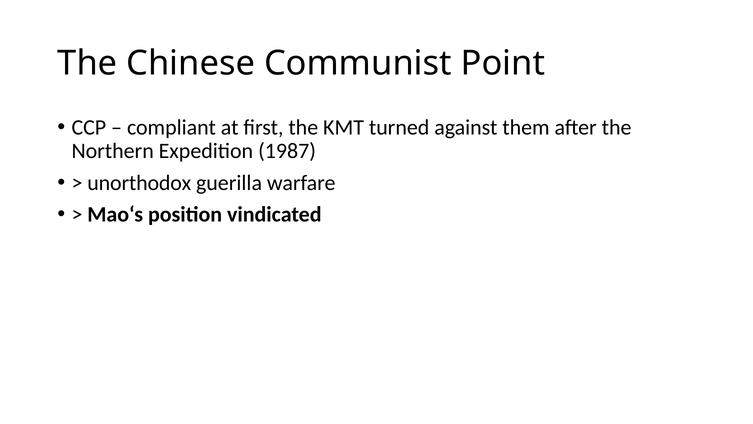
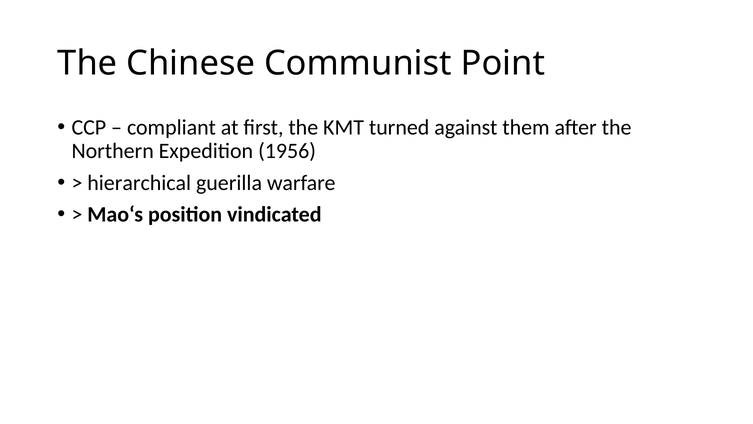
1987: 1987 -> 1956
unorthodox: unorthodox -> hierarchical
